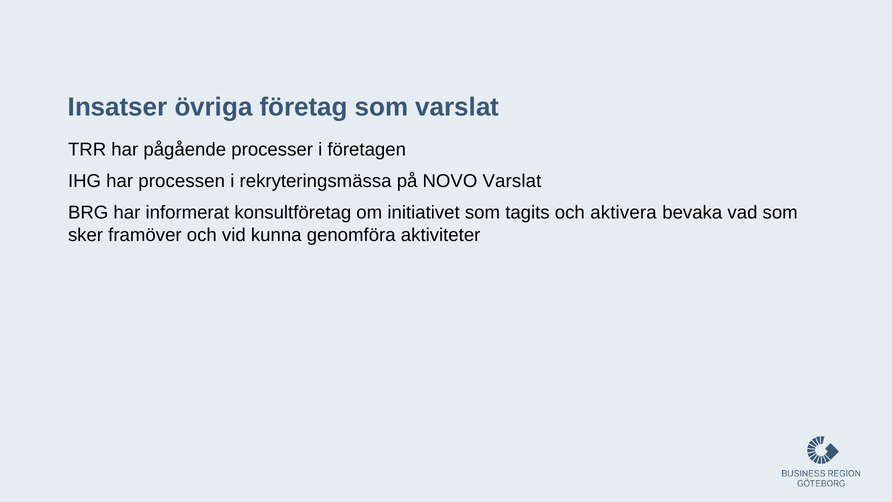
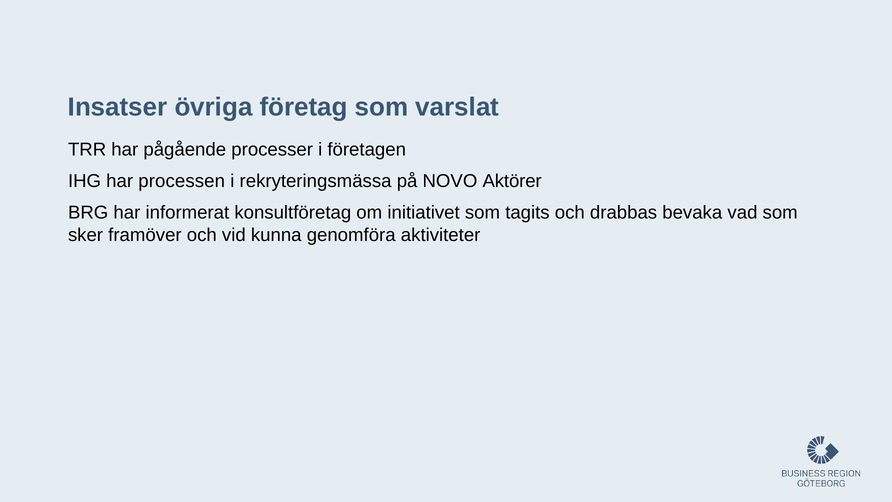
NOVO Varslat: Varslat -> Aktörer
aktivera: aktivera -> drabbas
